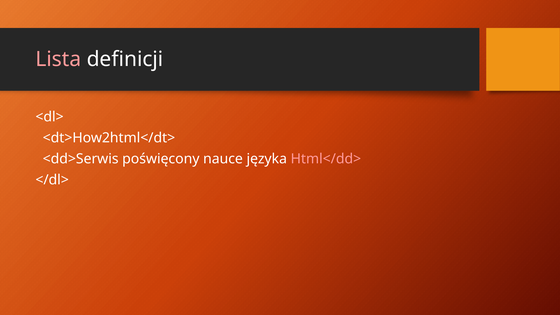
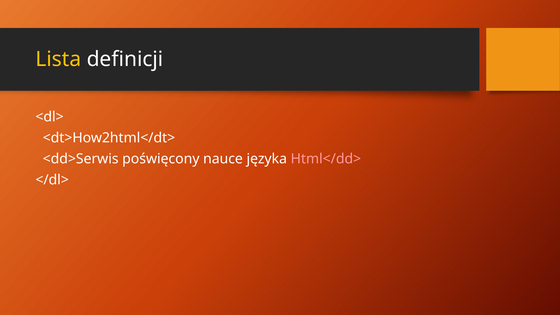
Lista colour: pink -> yellow
